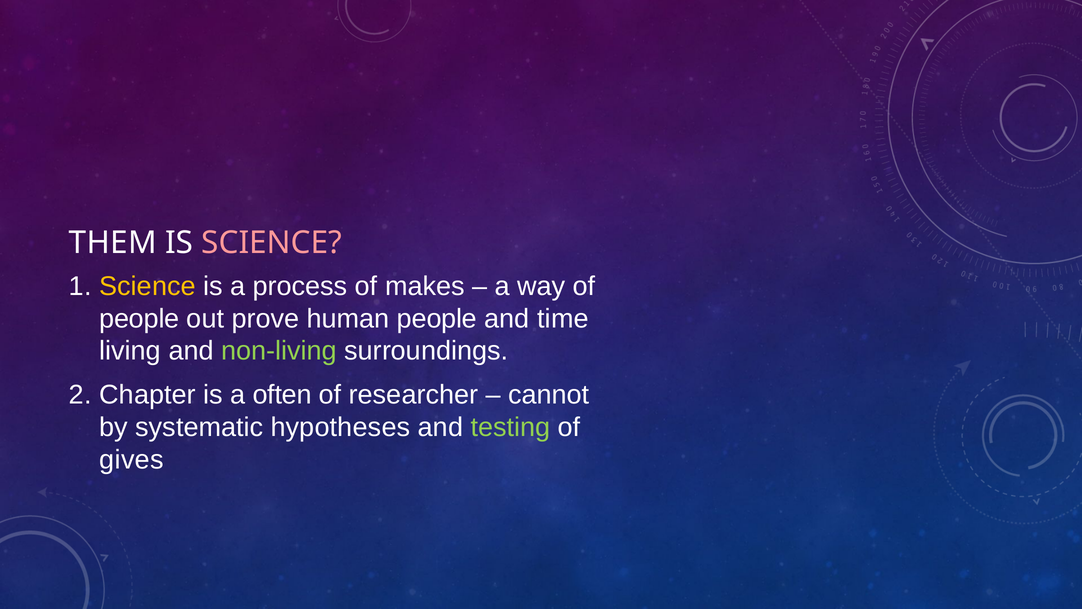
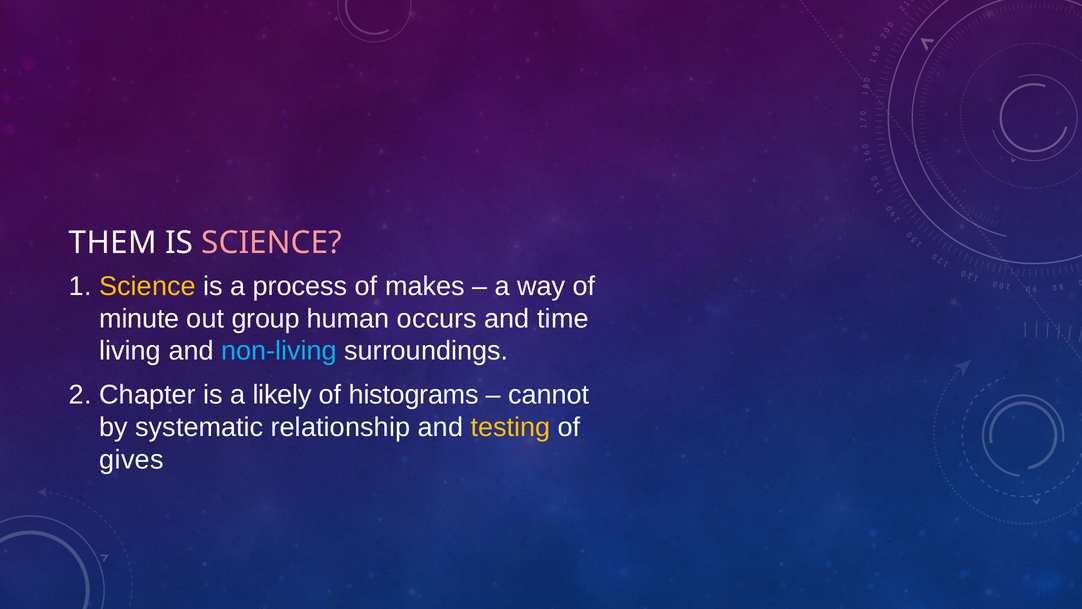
people at (139, 318): people -> minute
prove: prove -> group
human people: people -> occurs
non-living colour: light green -> light blue
often: often -> likely
researcher: researcher -> histograms
hypotheses: hypotheses -> relationship
testing colour: light green -> yellow
